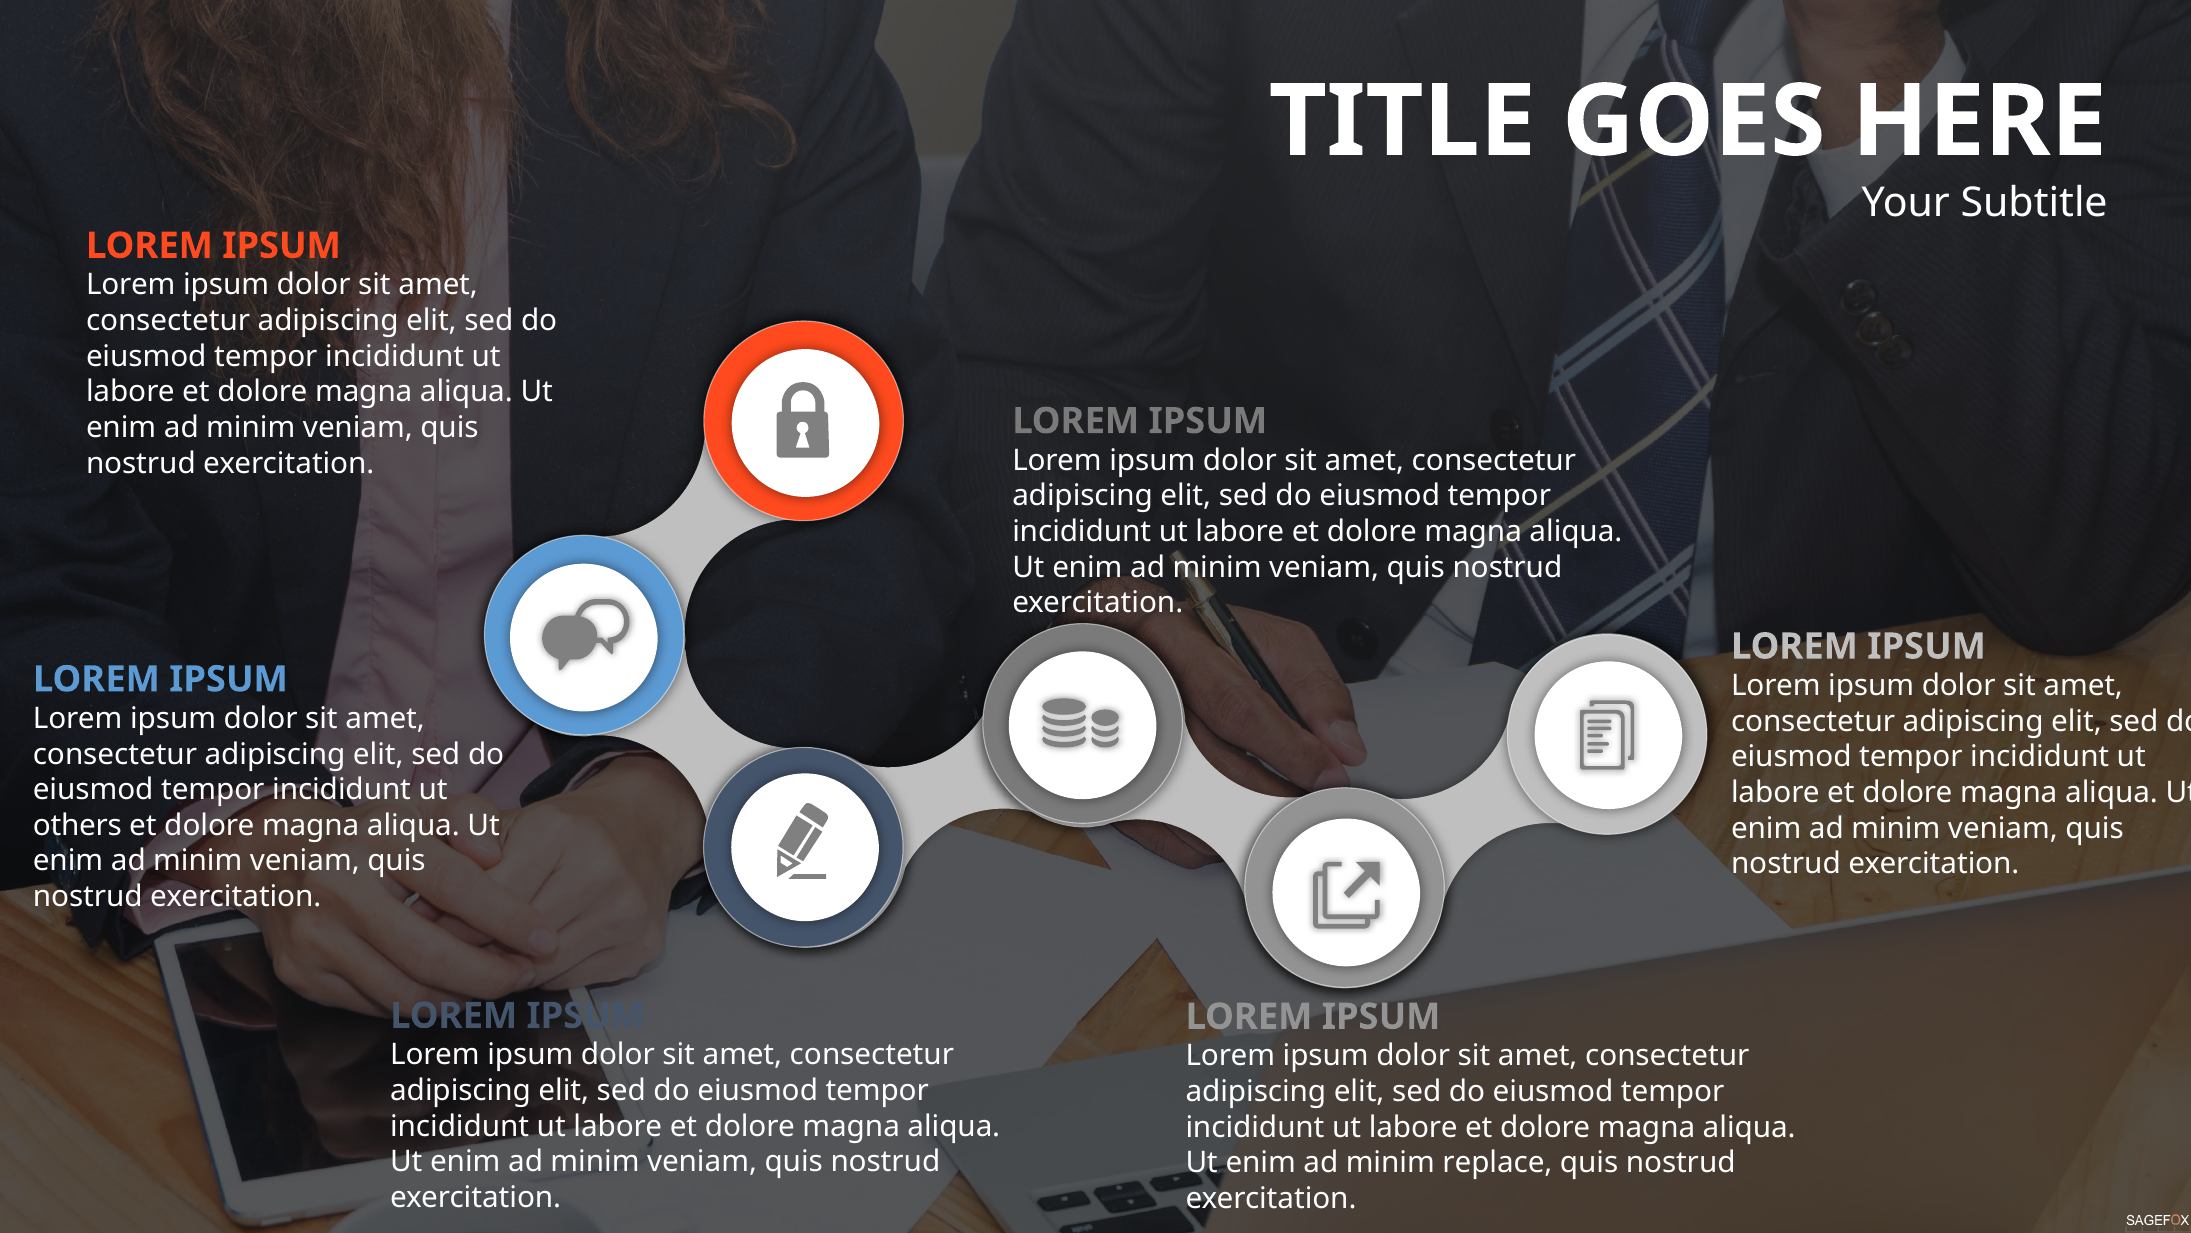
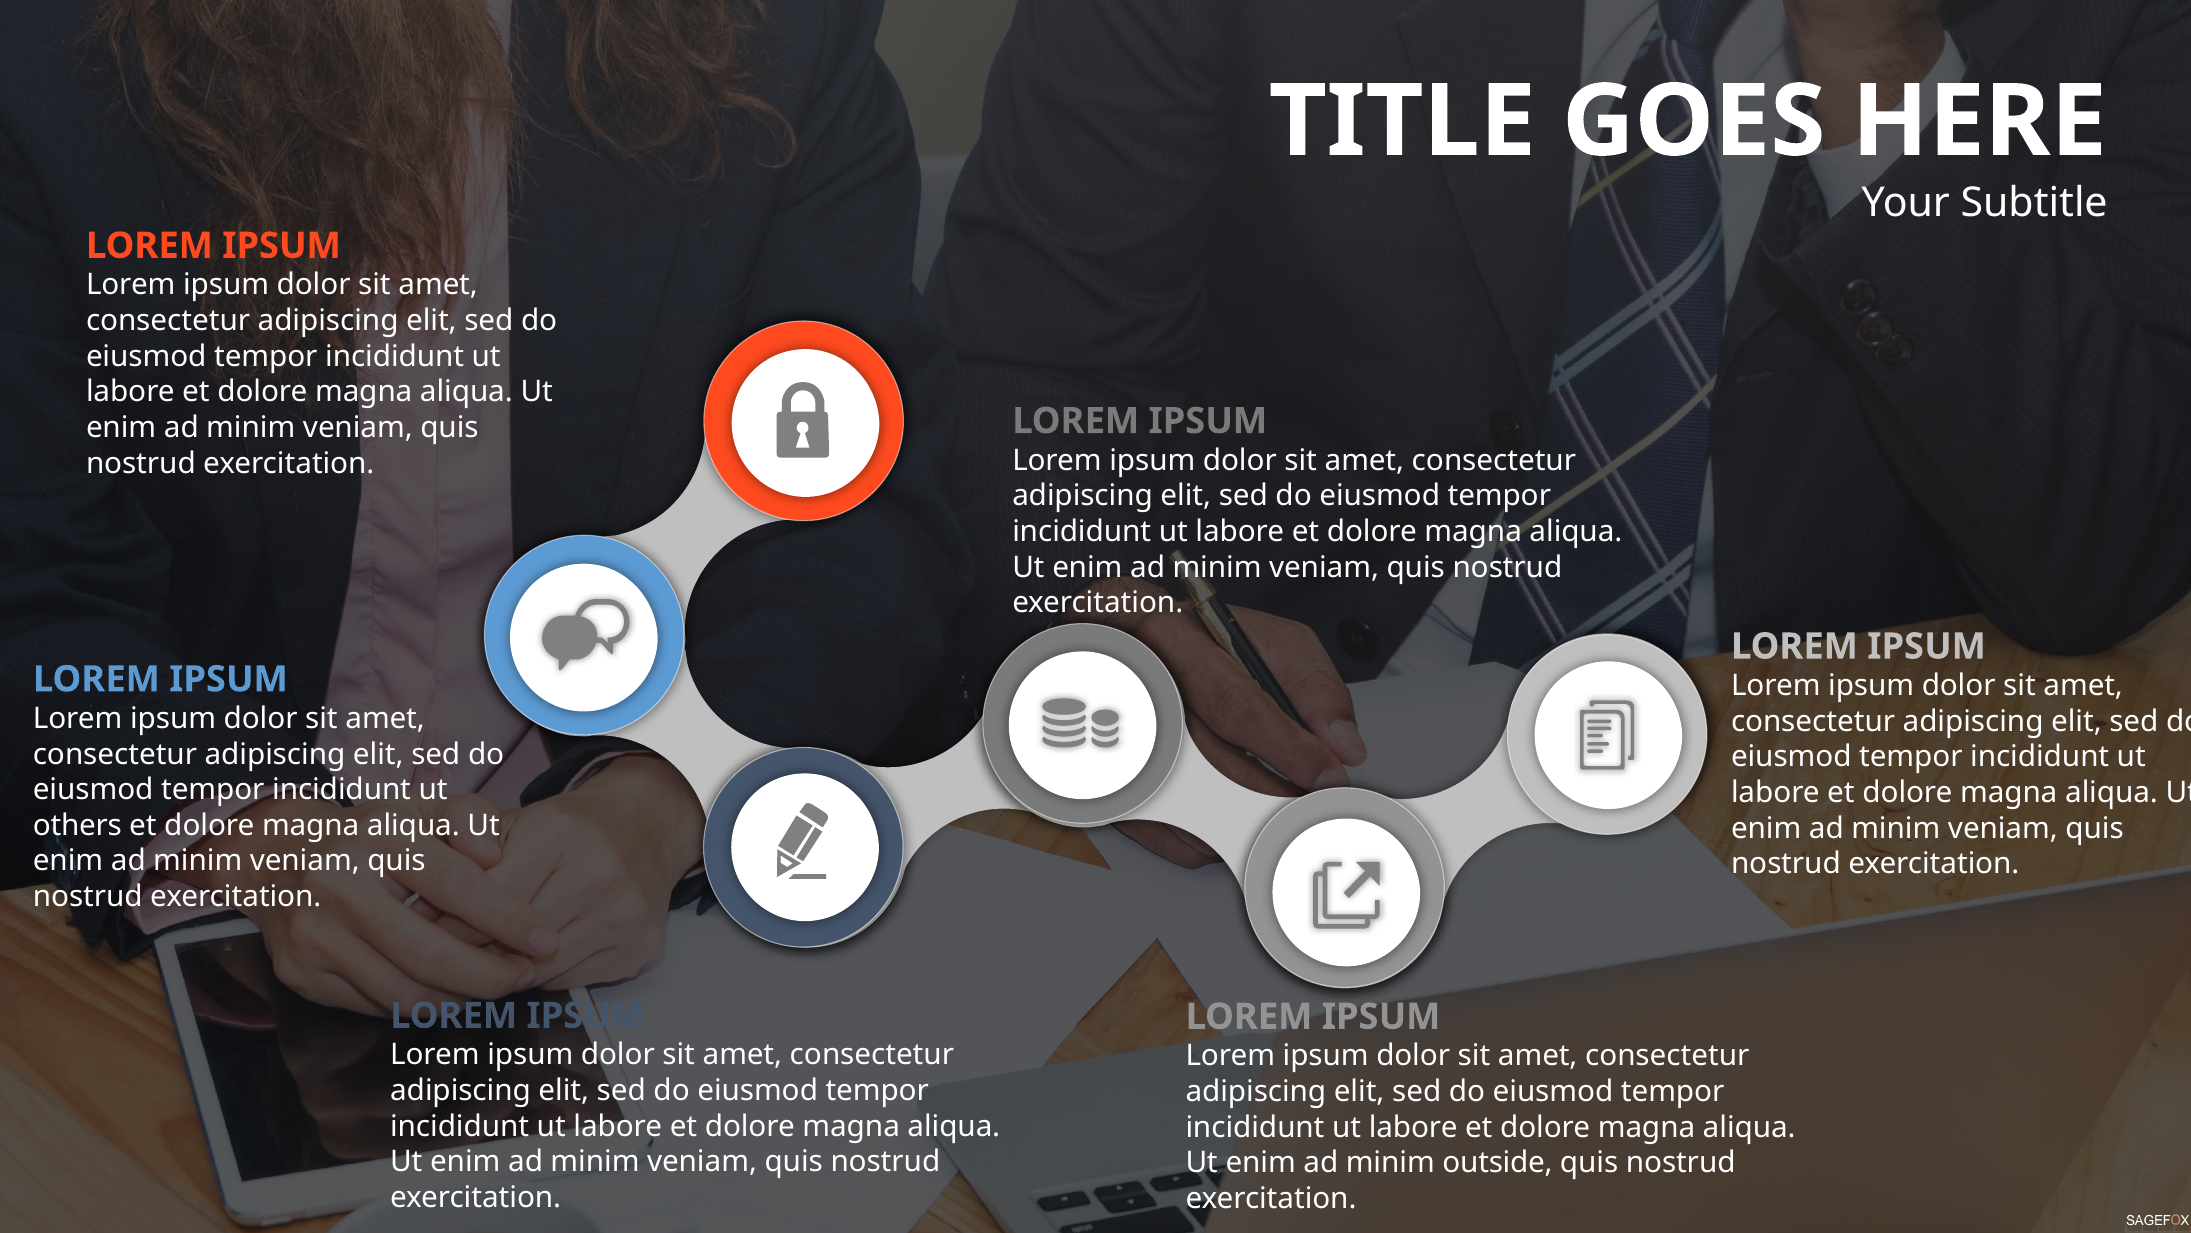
replace: replace -> outside
